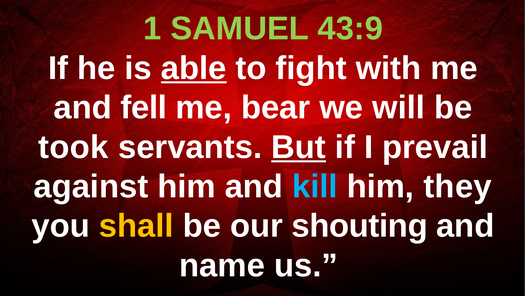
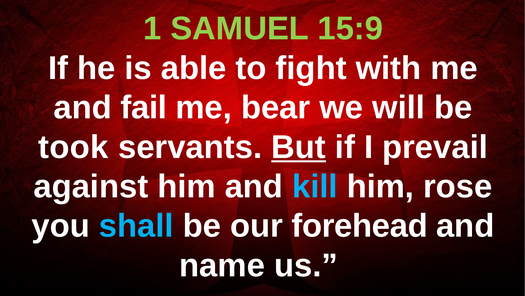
43:9: 43:9 -> 15:9
able underline: present -> none
fell: fell -> fail
they: they -> rose
shall colour: yellow -> light blue
shouting: shouting -> forehead
